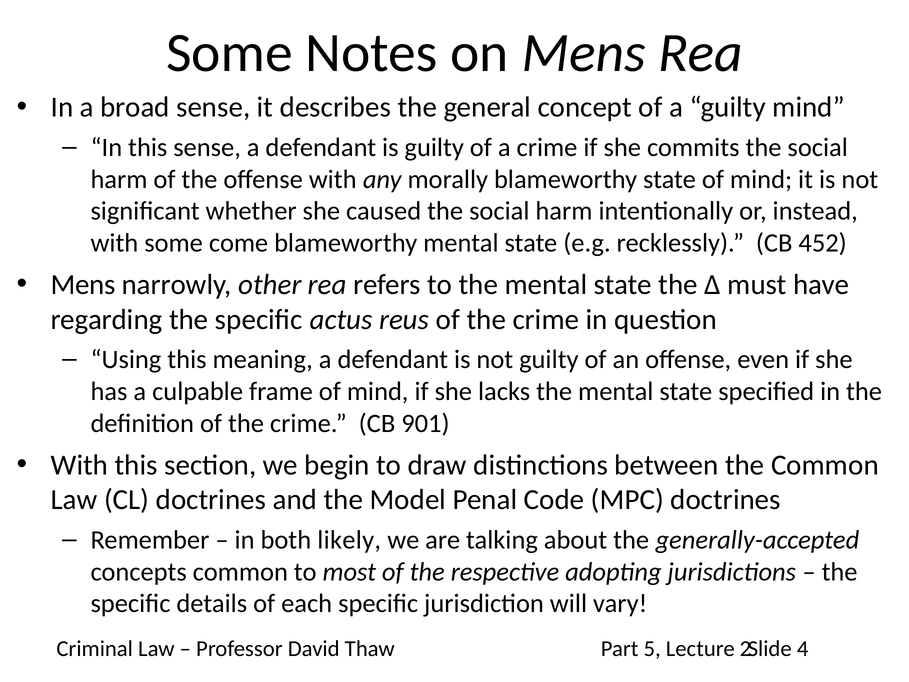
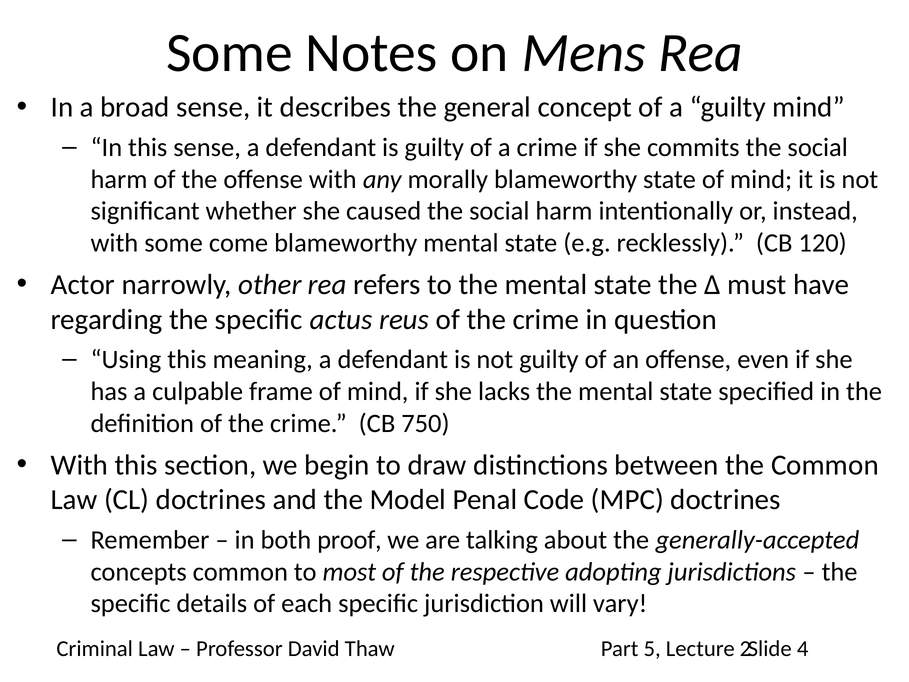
452: 452 -> 120
Mens at (83, 285): Mens -> Actor
901: 901 -> 750
likely: likely -> proof
